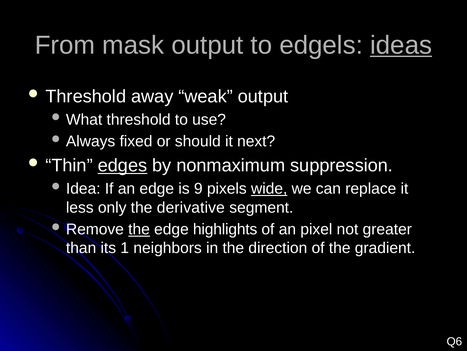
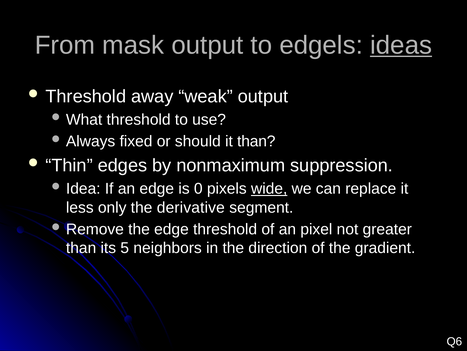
it next: next -> than
edges underline: present -> none
9: 9 -> 0
the at (139, 229) underline: present -> none
edge highlights: highlights -> threshold
1: 1 -> 5
